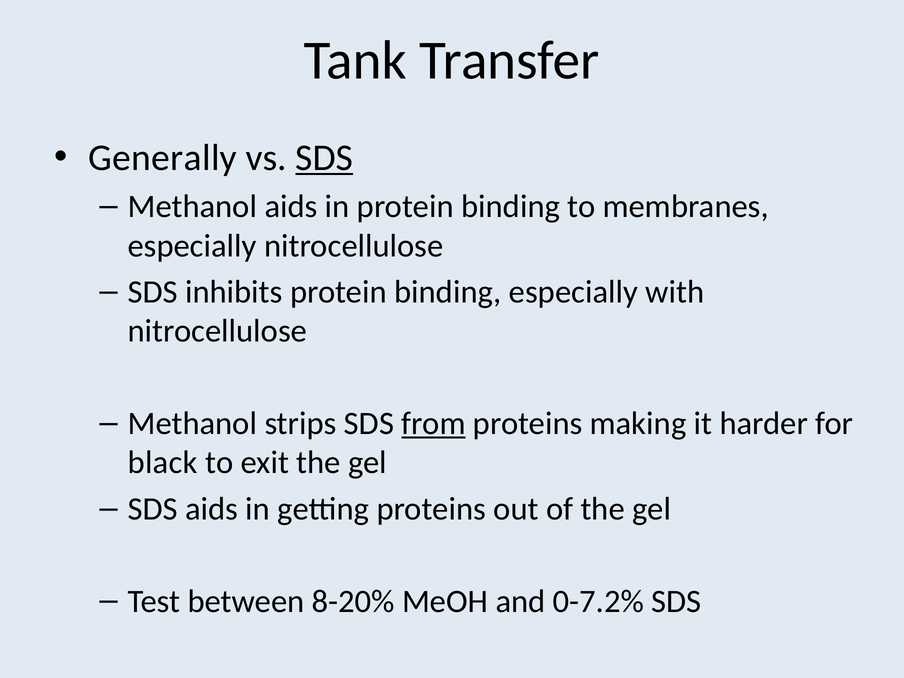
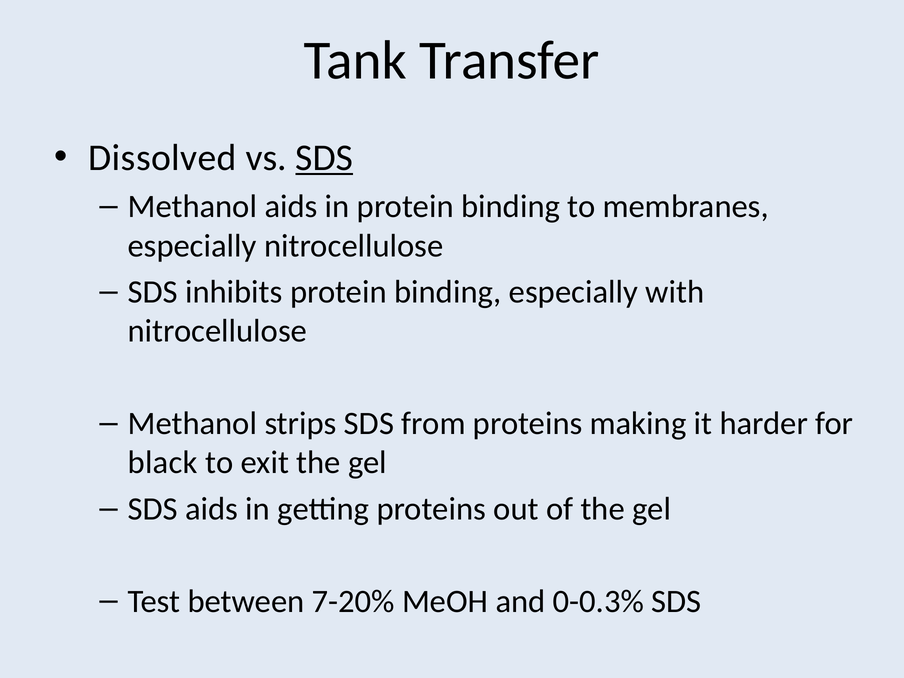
Generally: Generally -> Dissolved
from underline: present -> none
8-20%: 8-20% -> 7-20%
0-7.2%: 0-7.2% -> 0-0.3%
